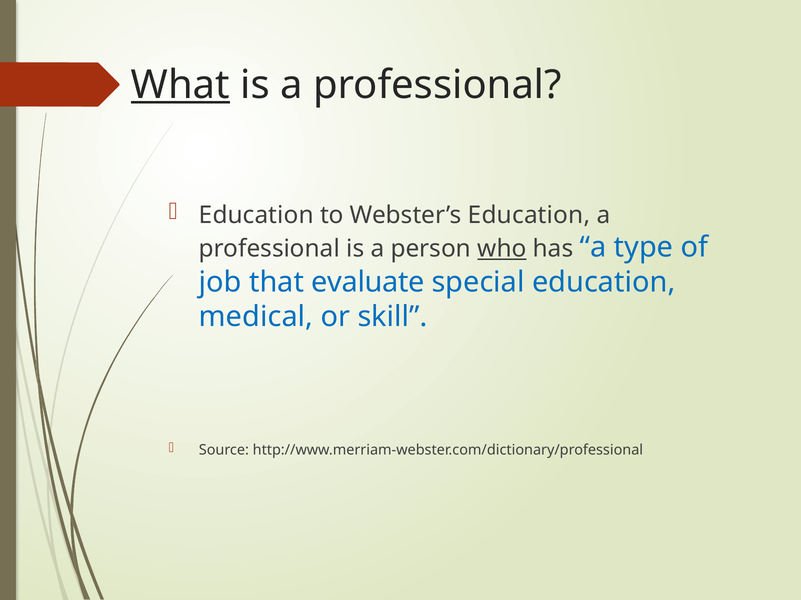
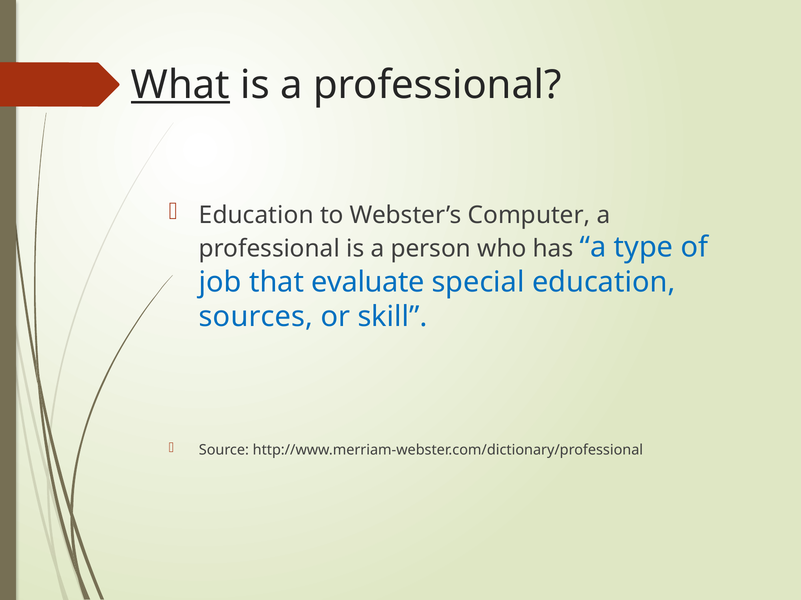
Webster’s Education: Education -> Computer
who underline: present -> none
medical: medical -> sources
